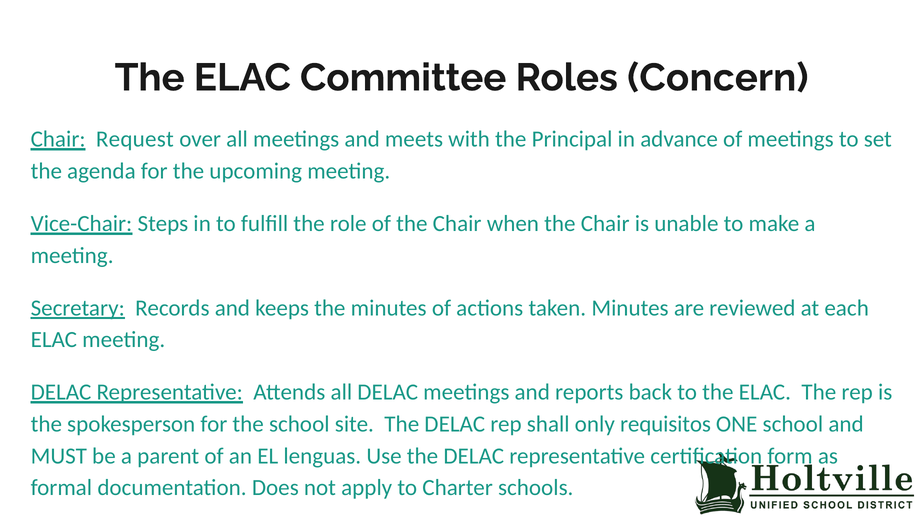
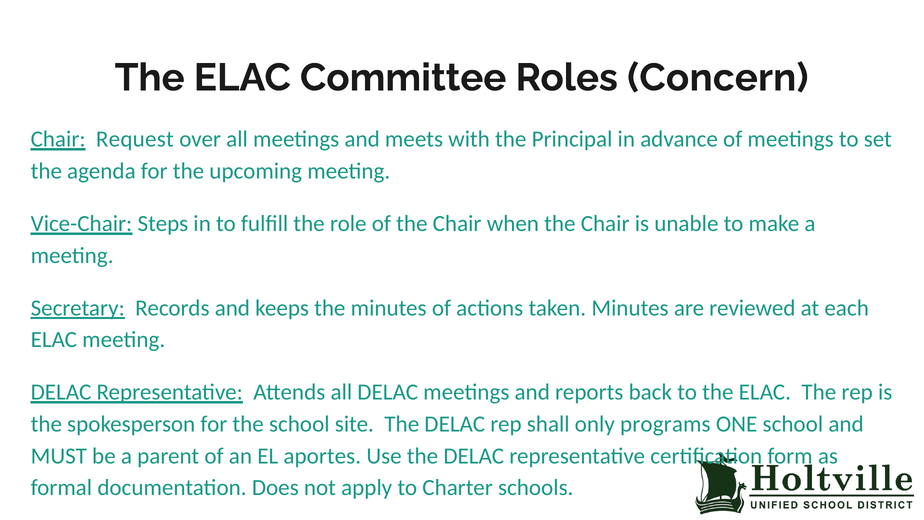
requisitos: requisitos -> programs
lenguas: lenguas -> aportes
